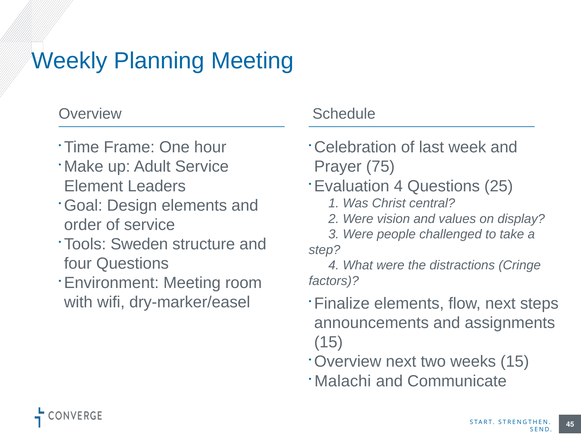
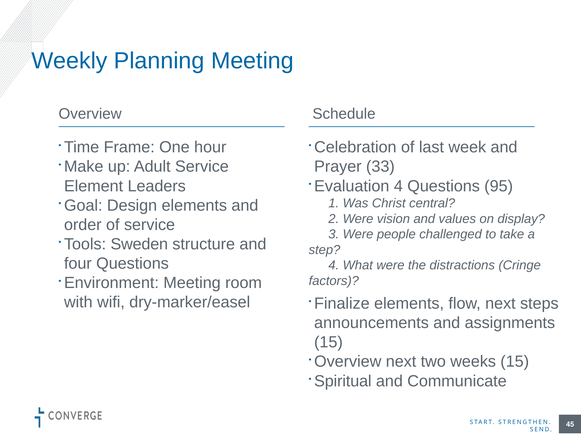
75: 75 -> 33
25: 25 -> 95
Malachi: Malachi -> Spiritual
